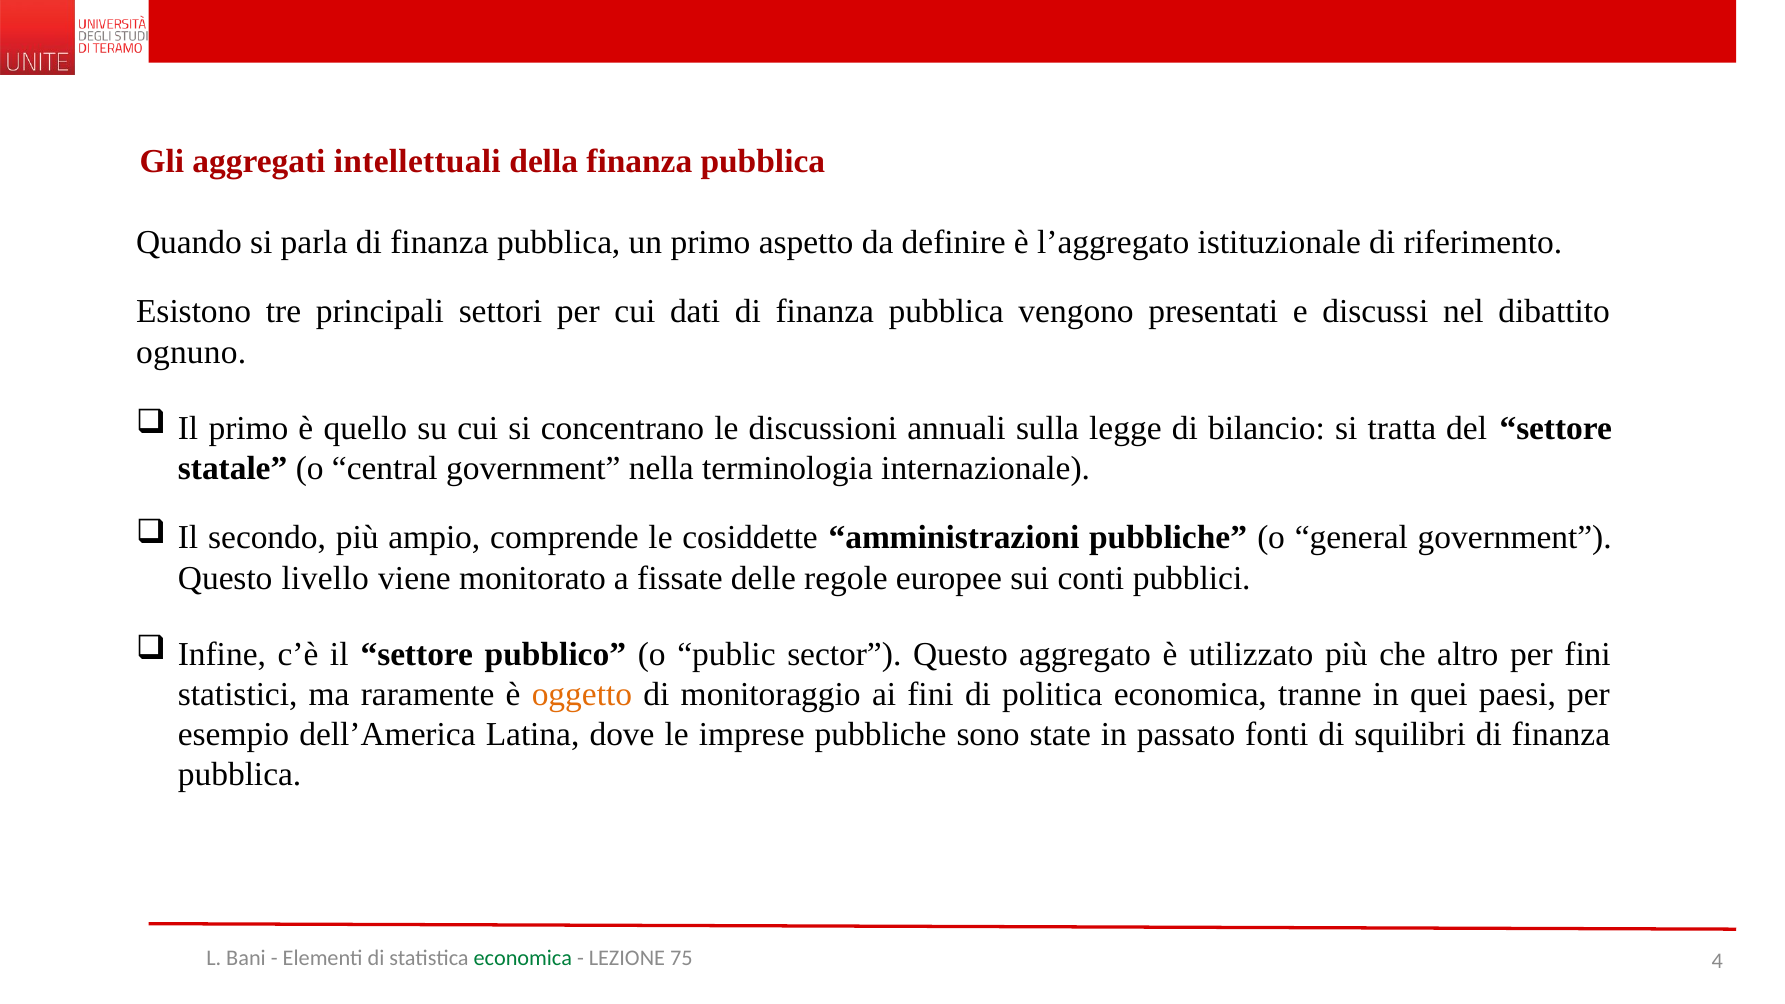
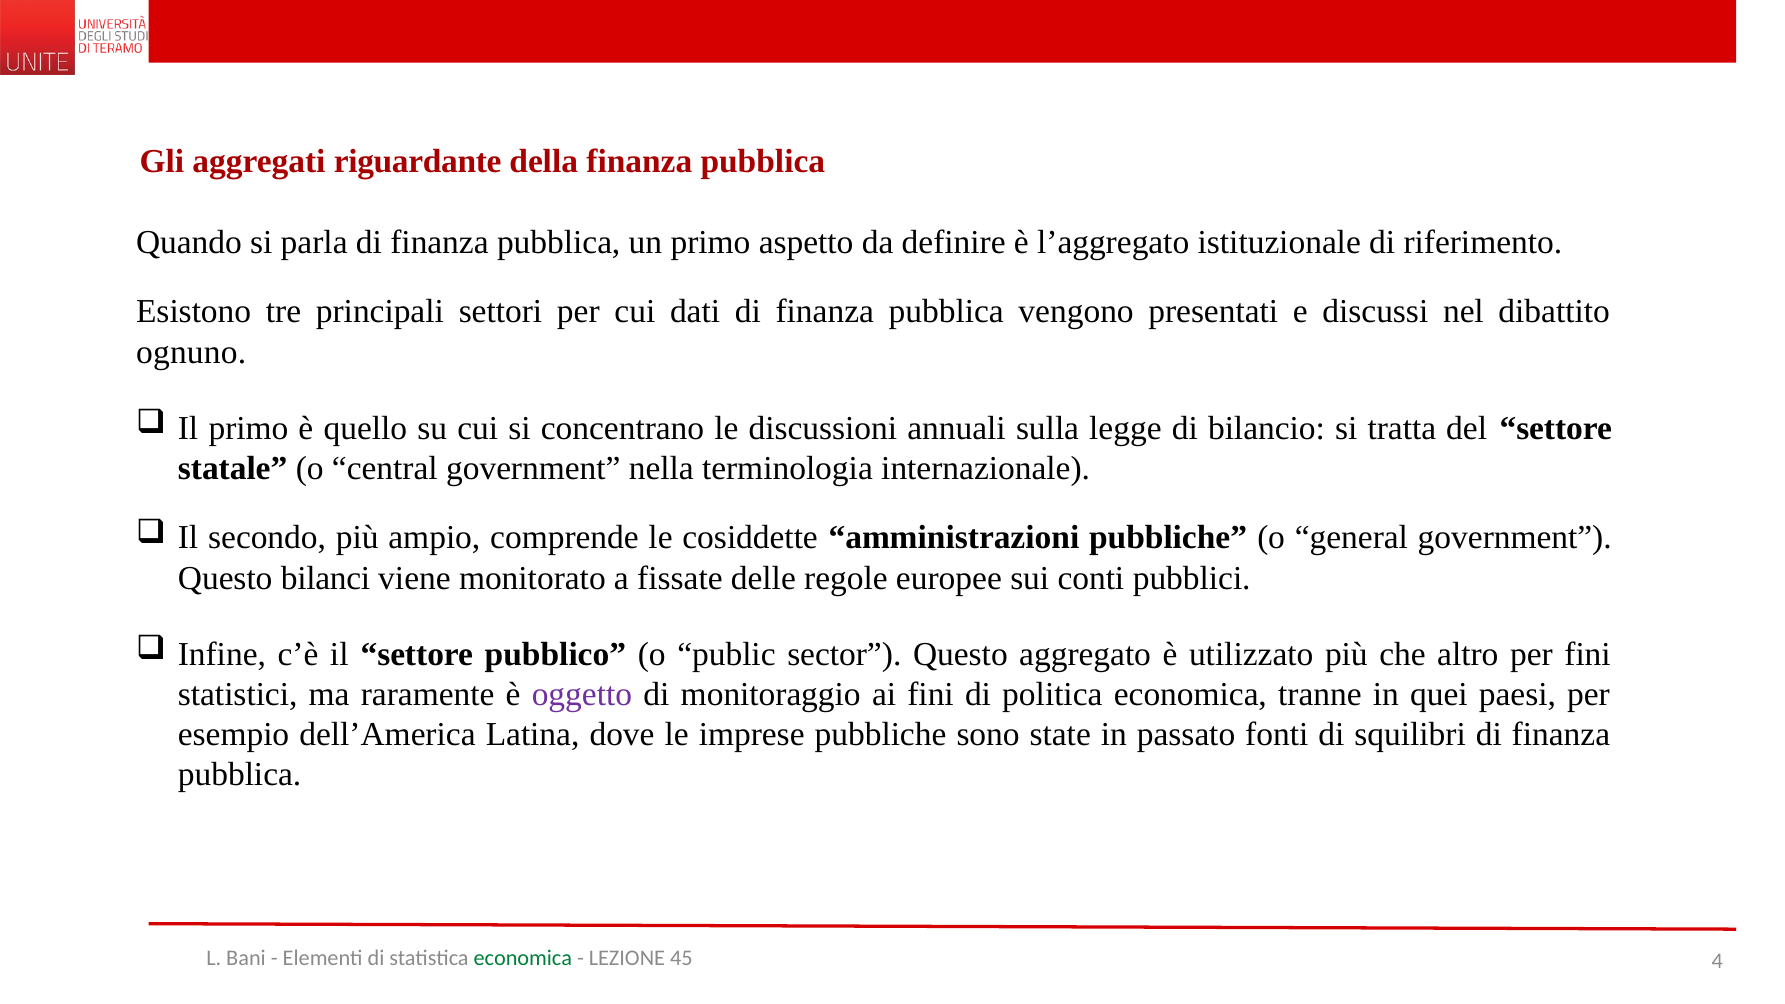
intellettuali: intellettuali -> riguardante
livello: livello -> bilanci
oggetto colour: orange -> purple
75: 75 -> 45
